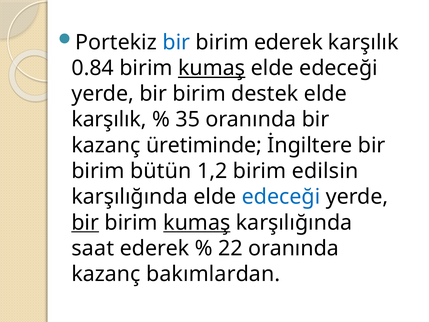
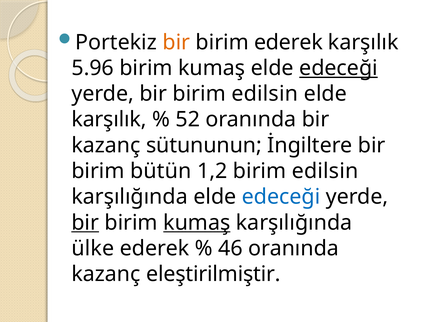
bir at (176, 42) colour: blue -> orange
0.84: 0.84 -> 5.96
kumaş at (212, 68) underline: present -> none
edeceği at (339, 68) underline: none -> present
bir birim destek: destek -> edilsin
35: 35 -> 52
üretiminde: üretiminde -> sütununun
saat: saat -> ülke
22: 22 -> 46
bakımlardan: bakımlardan -> eleştirilmiştir
